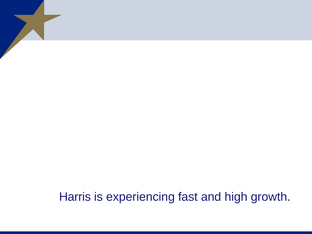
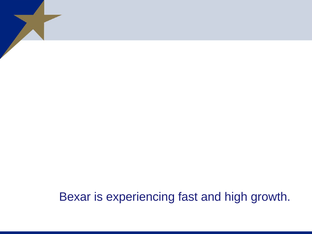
Harris: Harris -> Bexar
